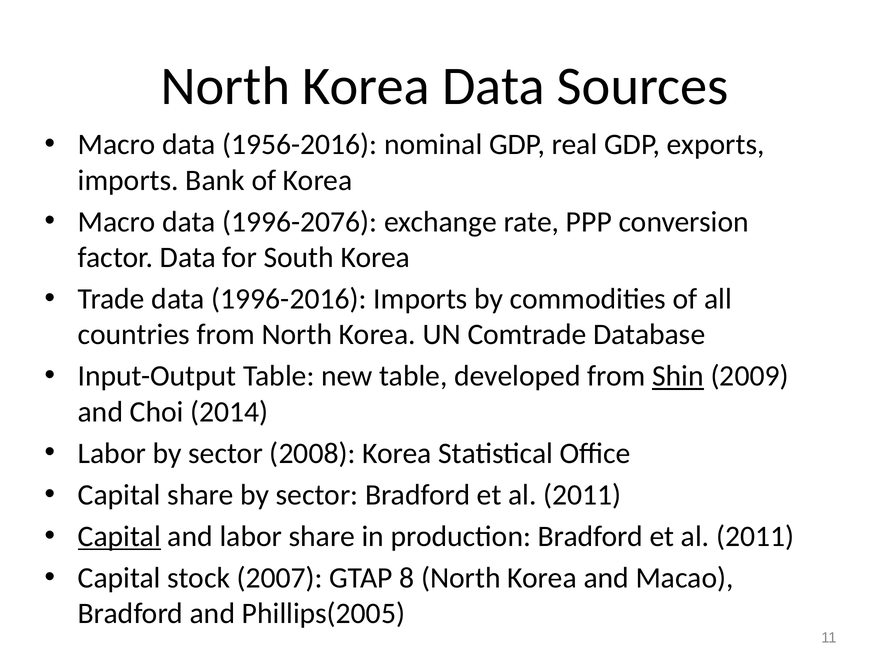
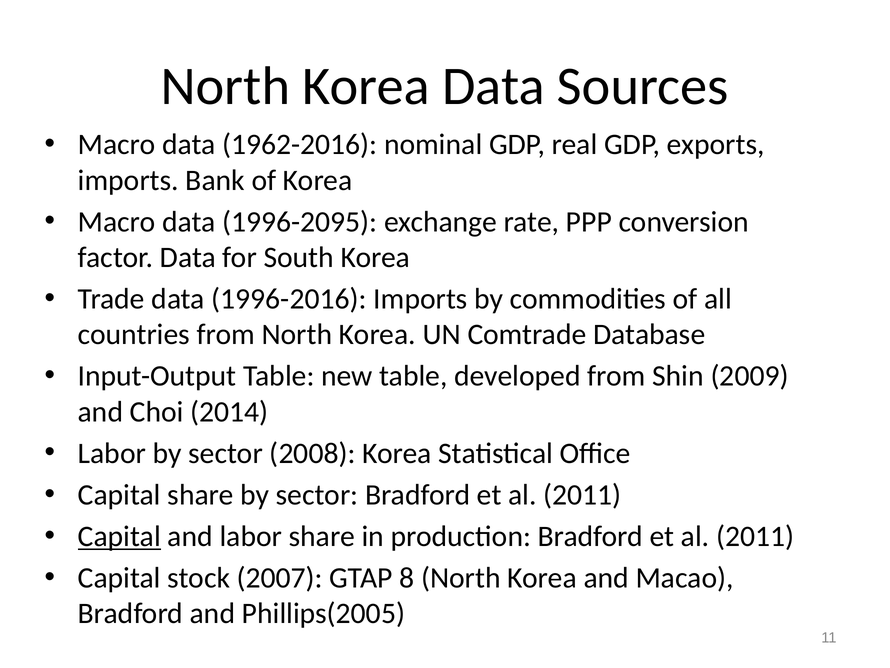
1956-2016: 1956-2016 -> 1962-2016
1996-2076: 1996-2076 -> 1996-2095
Shin underline: present -> none
